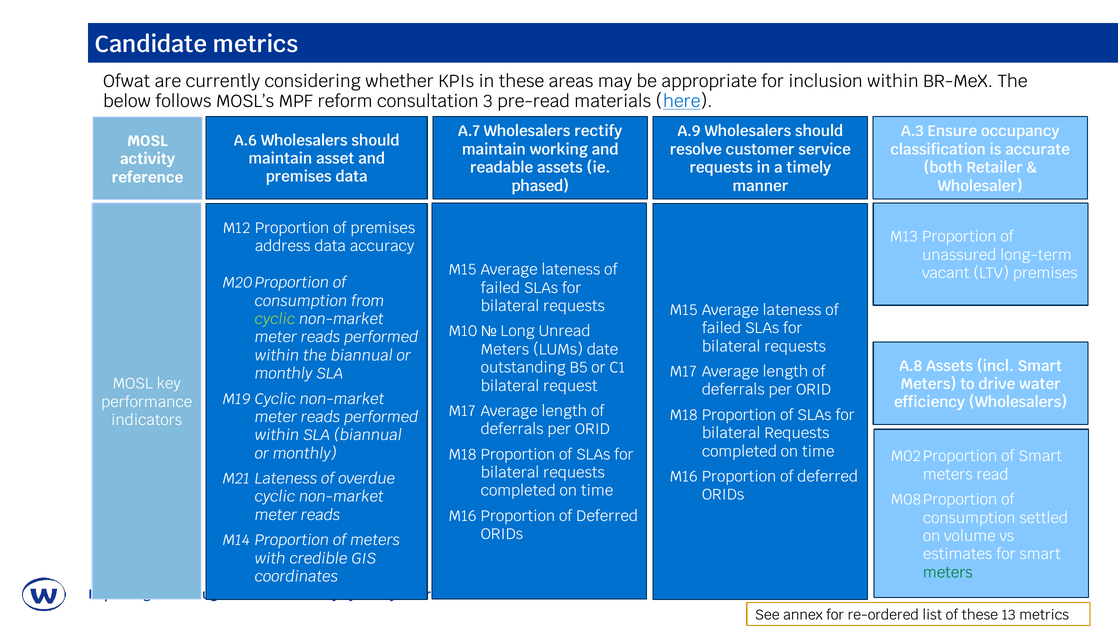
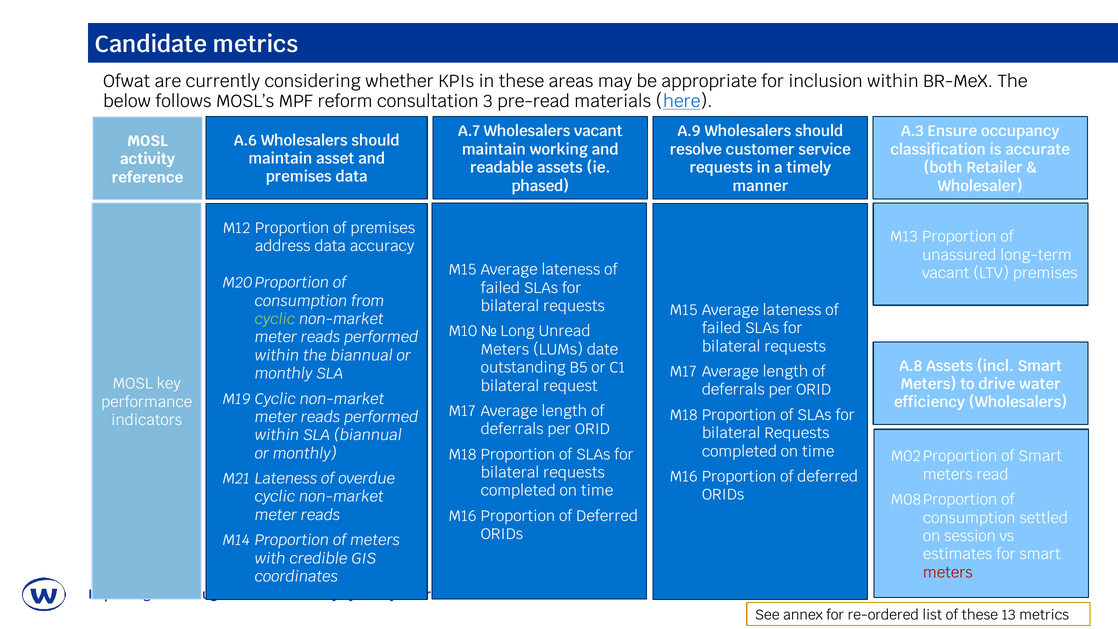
Wholesalers rectify: rectify -> vacant
volume: volume -> session
meters at (948, 573) colour: green -> red
